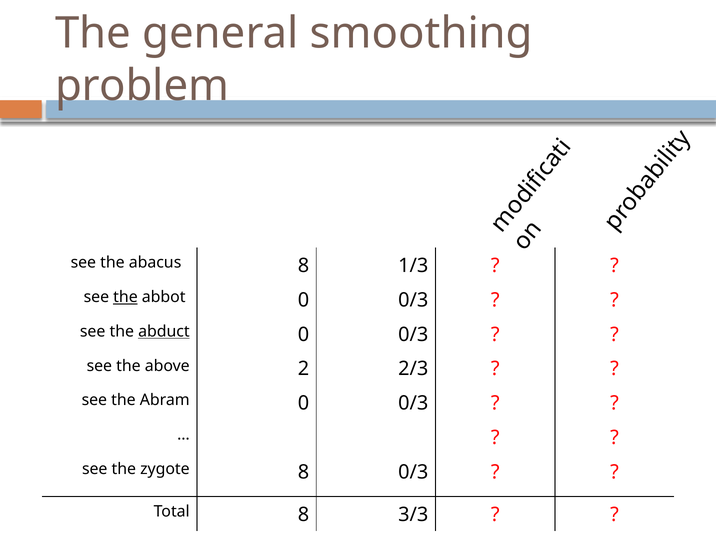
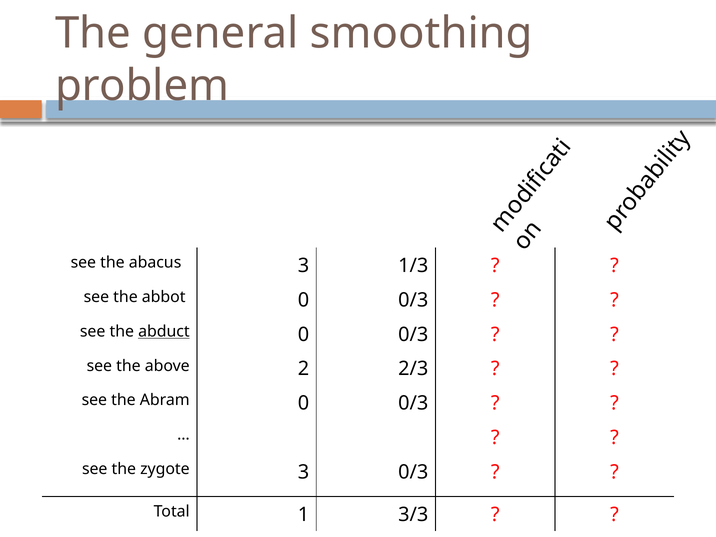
abacus 8: 8 -> 3
the at (125, 297) underline: present -> none
zygote 8: 8 -> 3
Total 8: 8 -> 1
